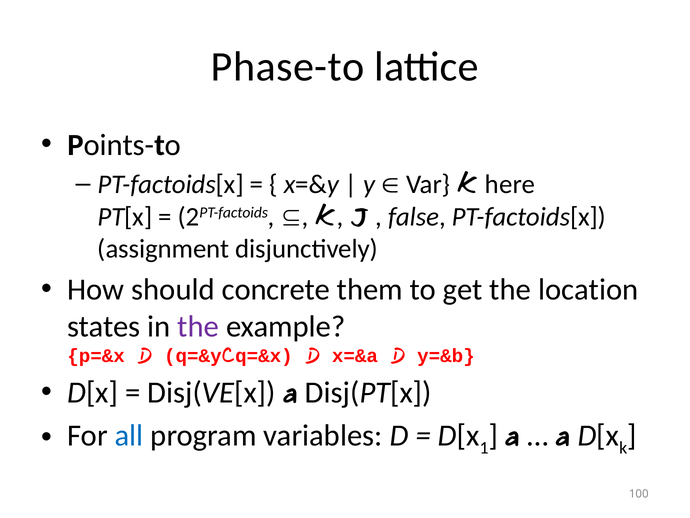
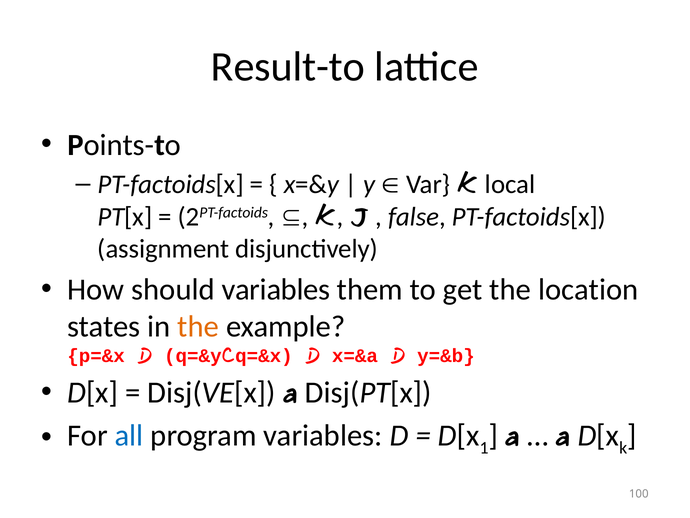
Phase-to: Phase-to -> Result-to
here: here -> local
should concrete: concrete -> variables
the at (198, 326) colour: purple -> orange
